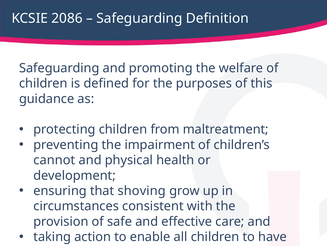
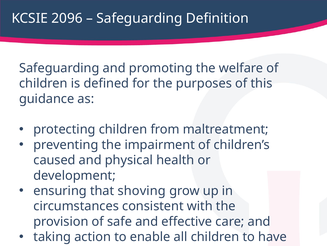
2086: 2086 -> 2096
cannot: cannot -> caused
